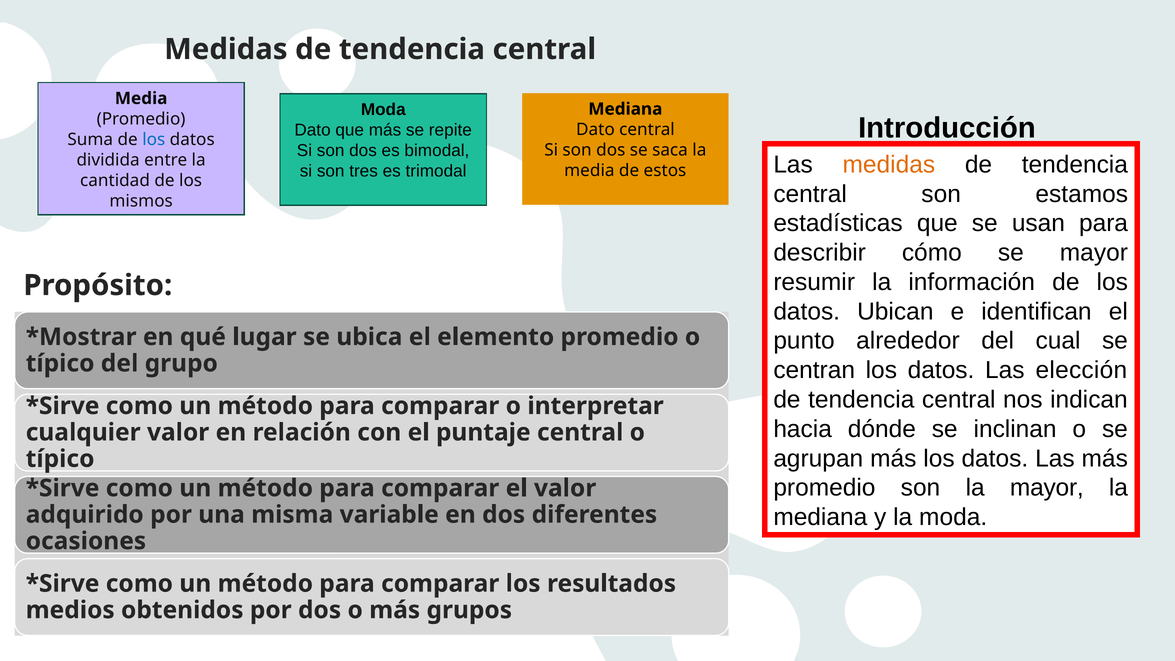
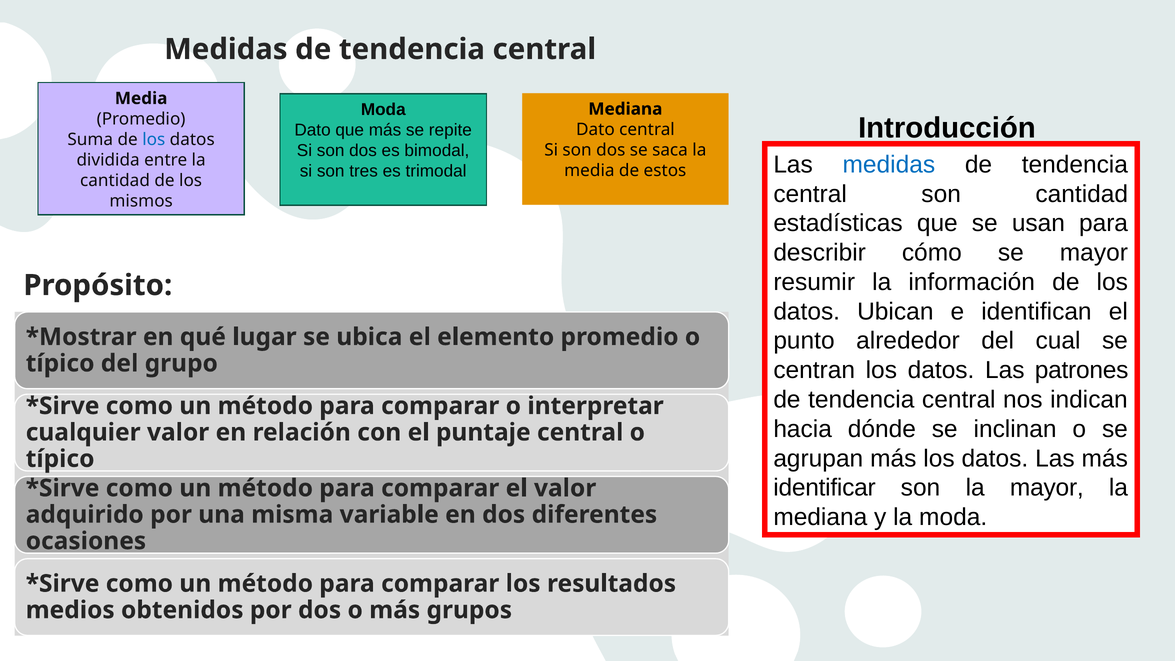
medidas at (889, 165) colour: orange -> blue
son estamos: estamos -> cantidad
elección: elección -> patrones
promedio at (824, 488): promedio -> identificar
